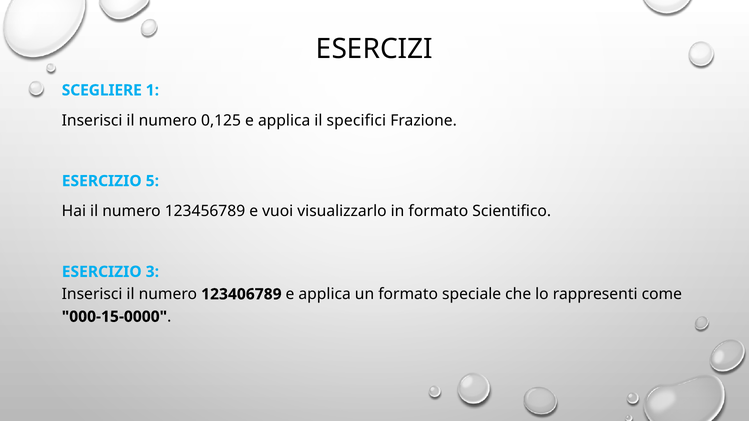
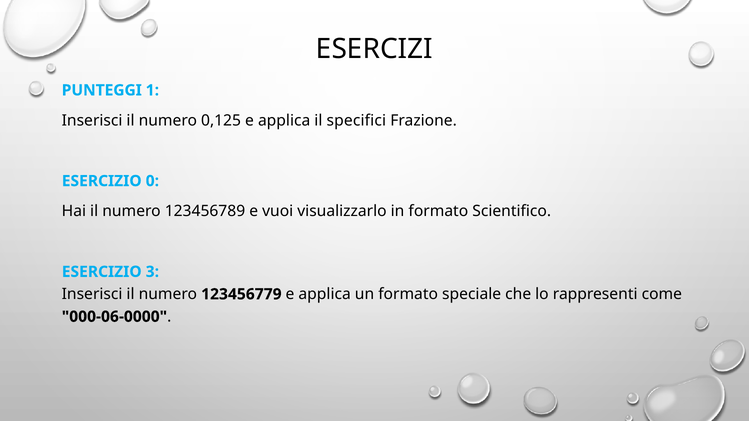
SCEGLIERE: SCEGLIERE -> PUNTEGGI
5: 5 -> 0
123406789: 123406789 -> 123456779
000-15-0000: 000-15-0000 -> 000-06-0000
